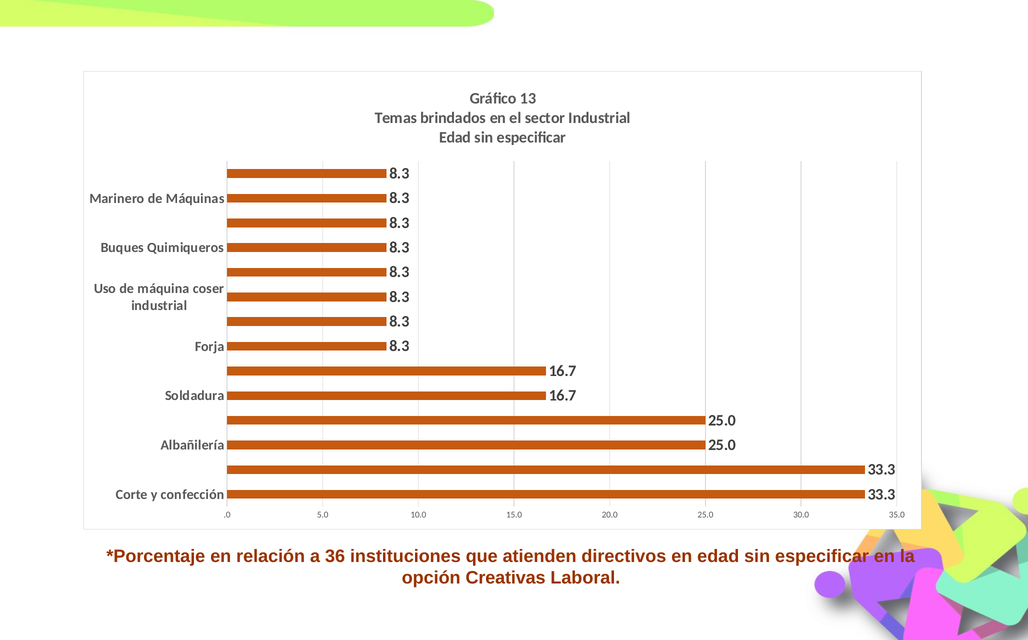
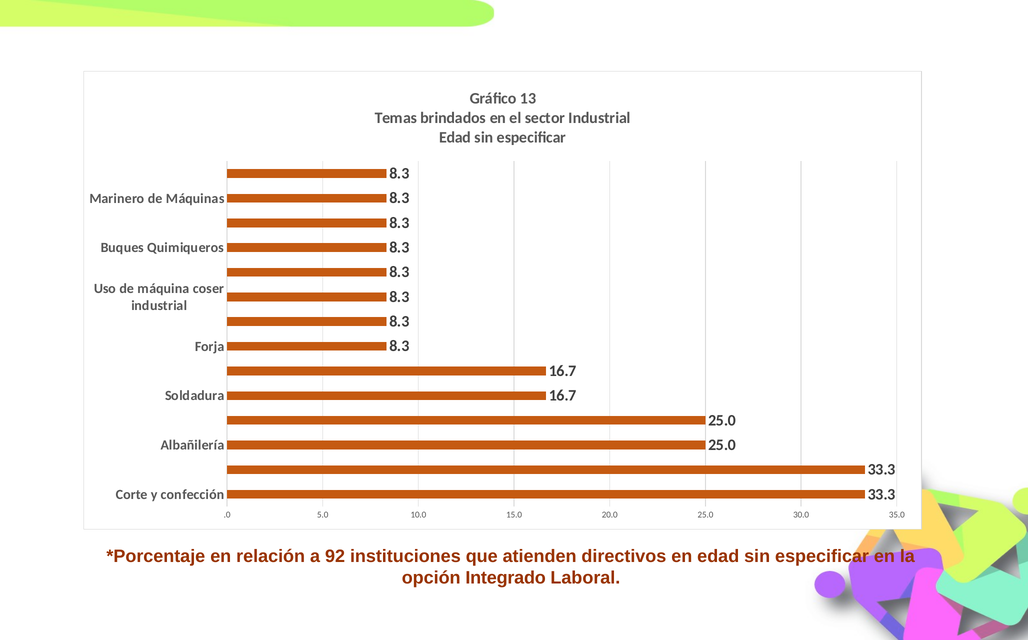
36: 36 -> 92
Creativas: Creativas -> Integrado
